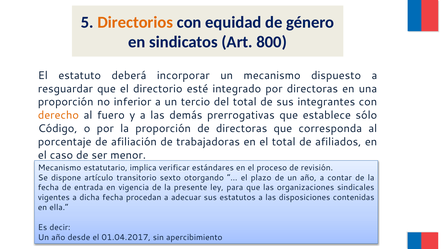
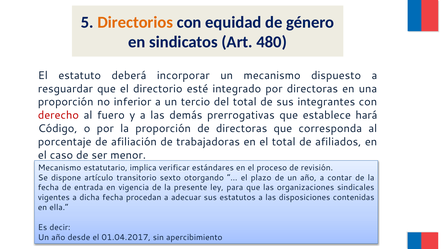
800: 800 -> 480
derecho colour: orange -> red
sólo: sólo -> hará
